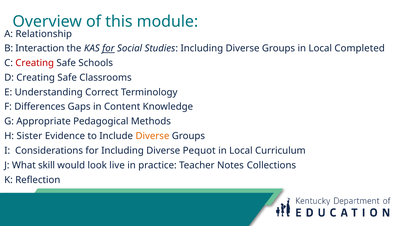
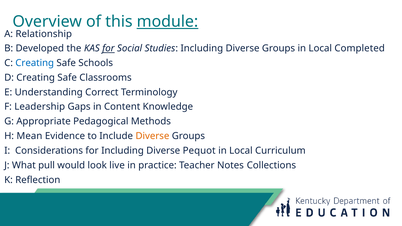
module underline: none -> present
Interaction: Interaction -> Developed
Creating at (35, 63) colour: red -> blue
Differences: Differences -> Leadership
Sister: Sister -> Mean
skill: skill -> pull
